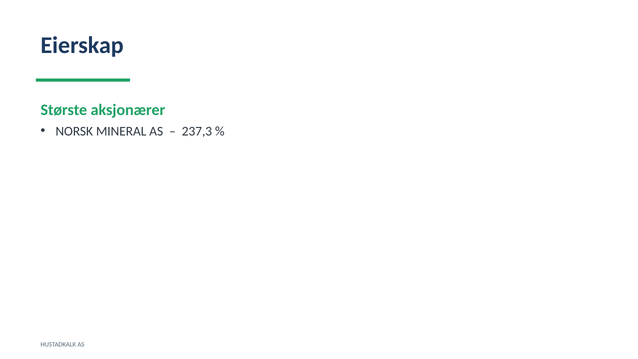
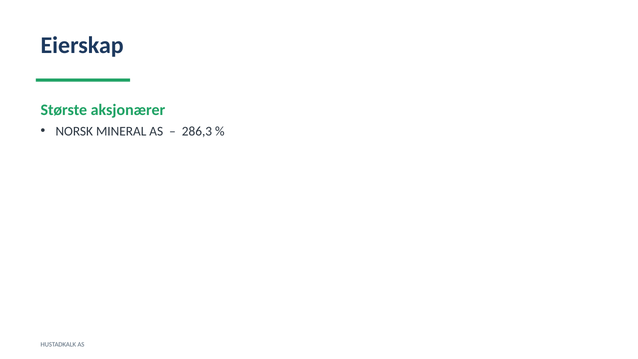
237,3: 237,3 -> 286,3
